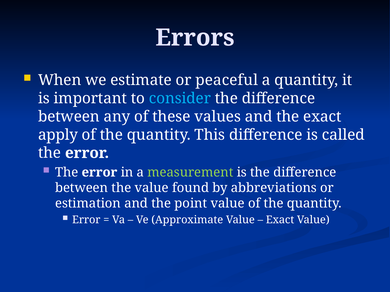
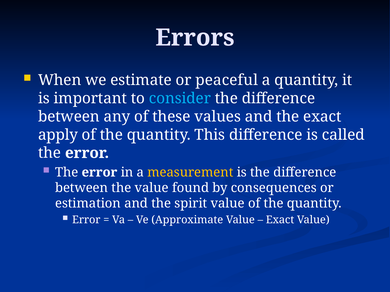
measurement colour: light green -> yellow
abbreviations: abbreviations -> consequences
point: point -> spirit
